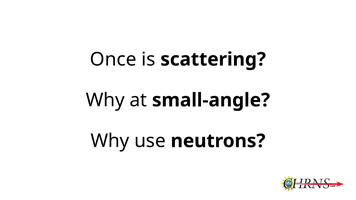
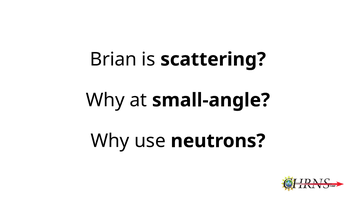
Once: Once -> Brian
